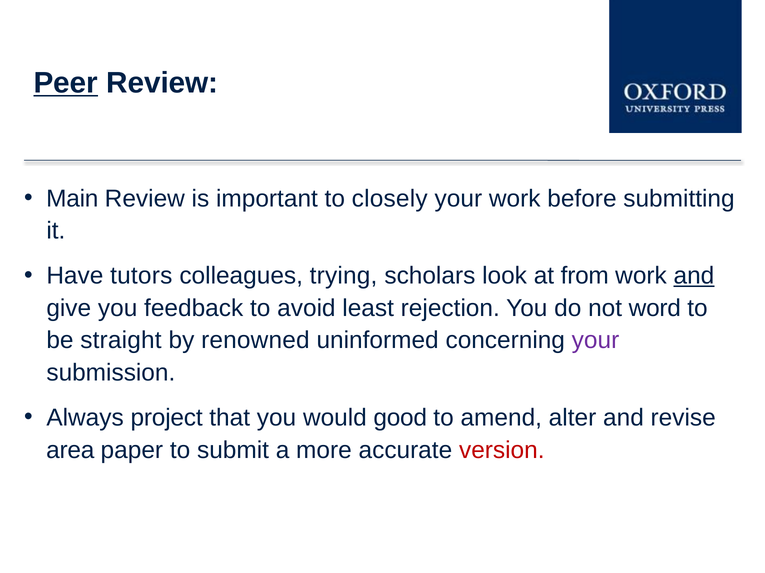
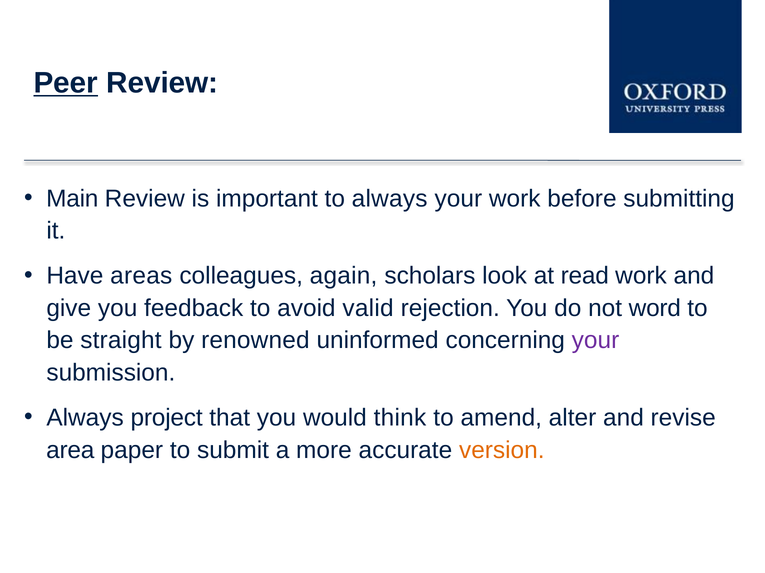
to closely: closely -> always
tutors: tutors -> areas
trying: trying -> again
from: from -> read
and at (694, 276) underline: present -> none
least: least -> valid
good: good -> think
version colour: red -> orange
